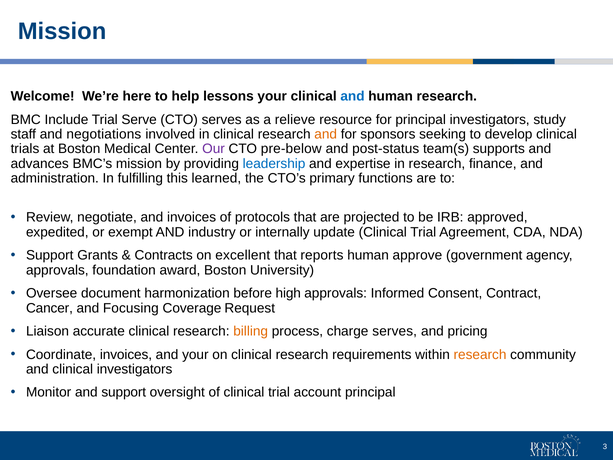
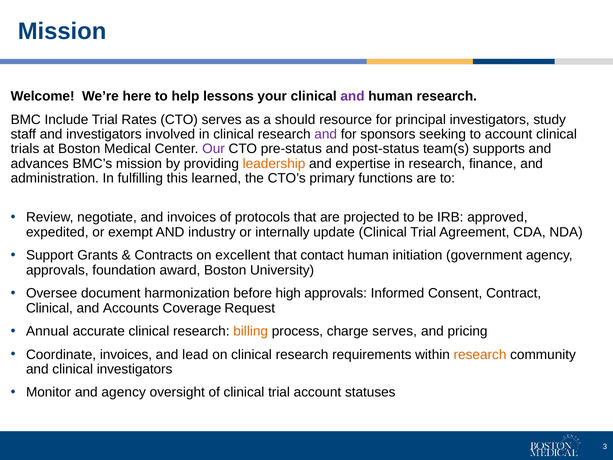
and at (353, 96) colour: blue -> purple
Serve: Serve -> Rates
relieve: relieve -> should
and negotiations: negotiations -> investigators
and at (326, 134) colour: orange -> purple
to develop: develop -> account
pre-below: pre-below -> pre-status
leadership colour: blue -> orange
reports: reports -> contact
approve: approve -> initiation
Cancer at (49, 308): Cancer -> Clinical
Focusing: Focusing -> Accounts
Liaison: Liaison -> Annual
and your: your -> lead
and support: support -> agency
account principal: principal -> statuses
